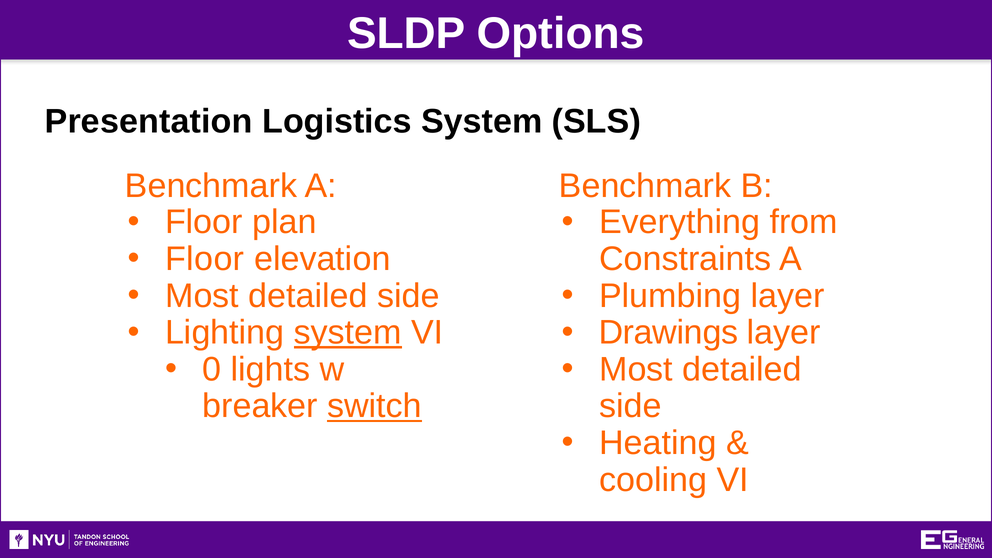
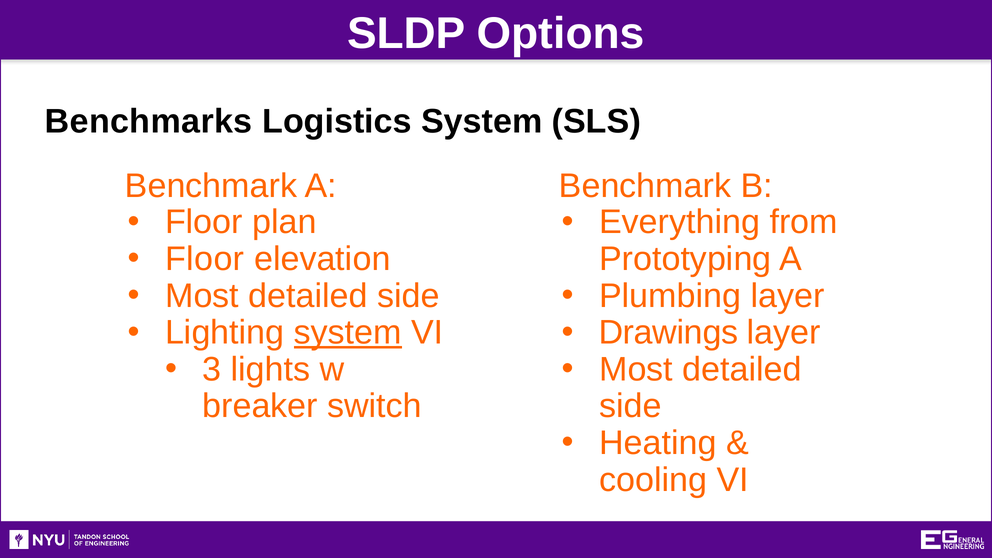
Presentation: Presentation -> Benchmarks
Constraints: Constraints -> Prototyping
0: 0 -> 3
switch underline: present -> none
